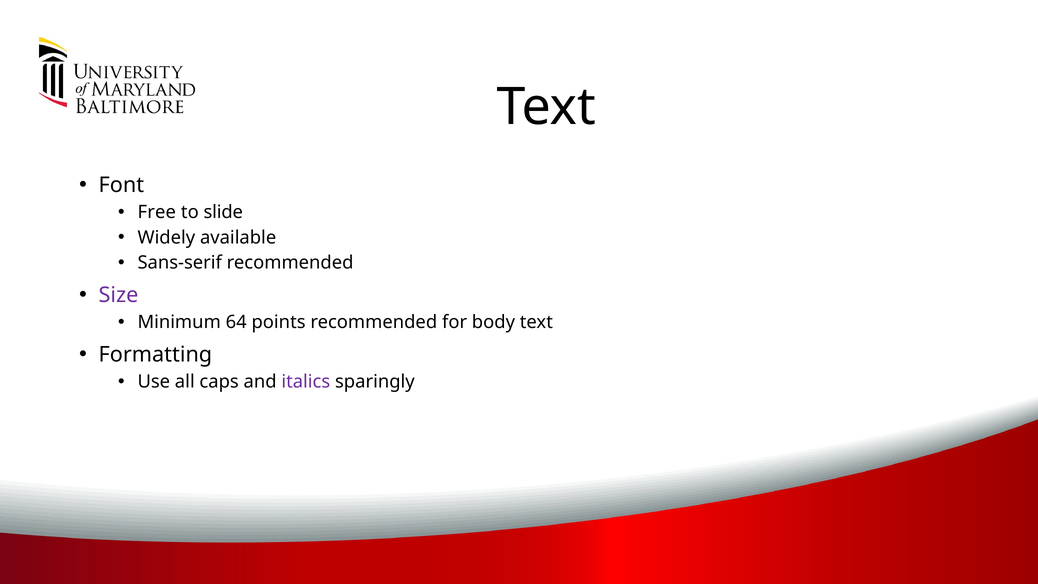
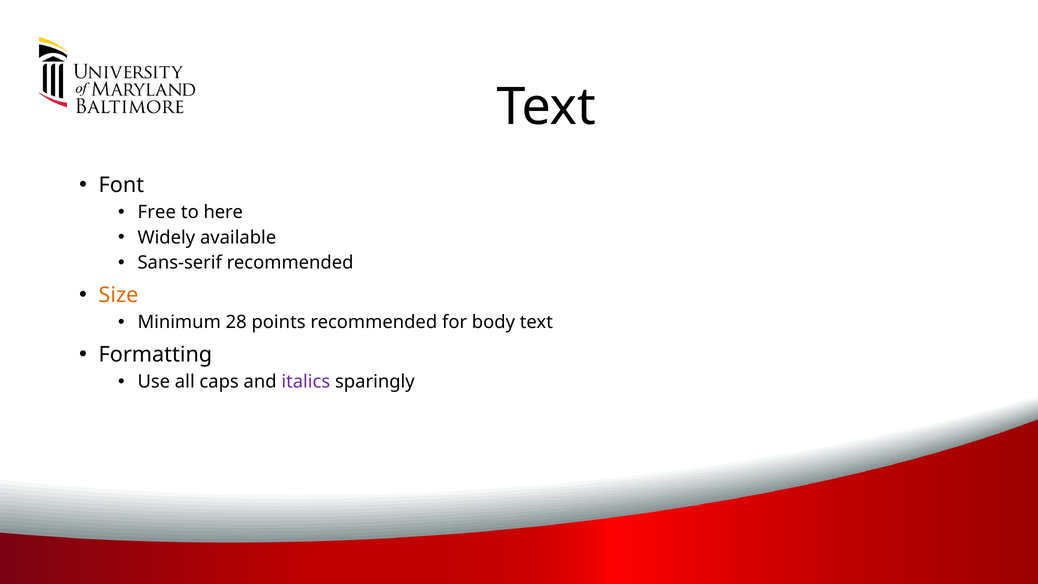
slide: slide -> here
Size colour: purple -> orange
64: 64 -> 28
